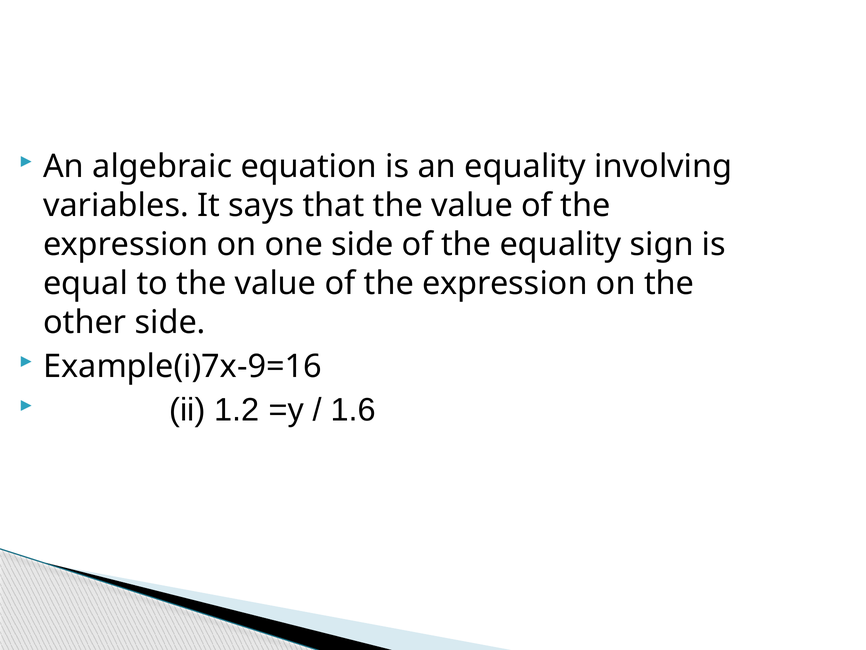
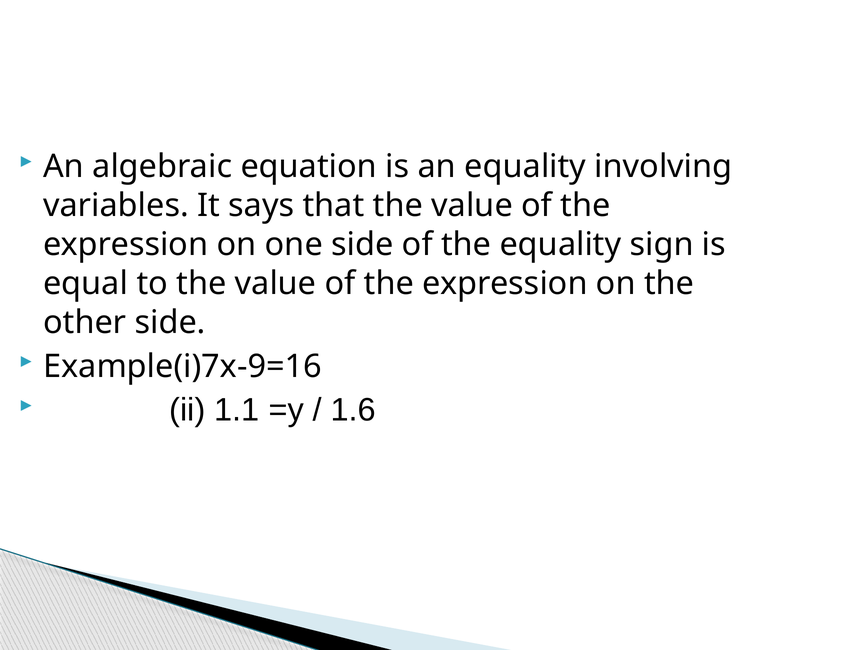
1.2: 1.2 -> 1.1
